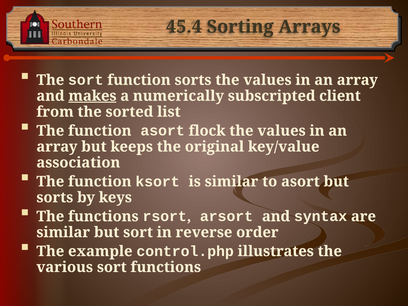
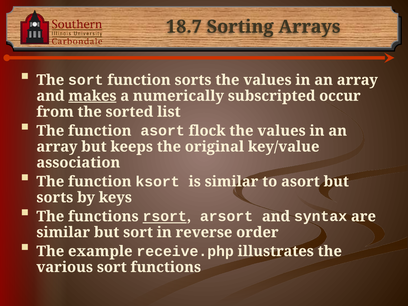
45.4: 45.4 -> 18.7
client: client -> occur
rsort underline: none -> present
control.php: control.php -> receive.php
